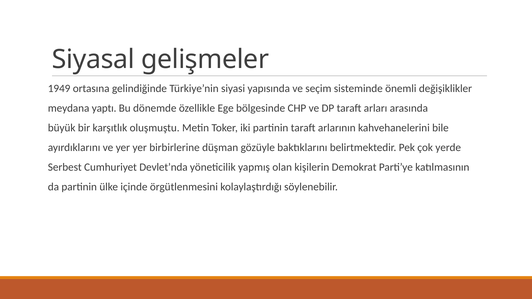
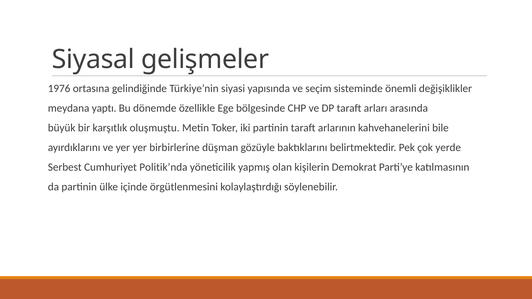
1949: 1949 -> 1976
Devlet’nda: Devlet’nda -> Politik’nda
